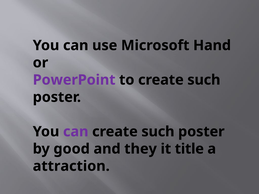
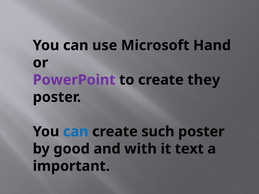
to create such: such -> they
can at (76, 132) colour: purple -> blue
they: they -> with
title: title -> text
attraction: attraction -> important
